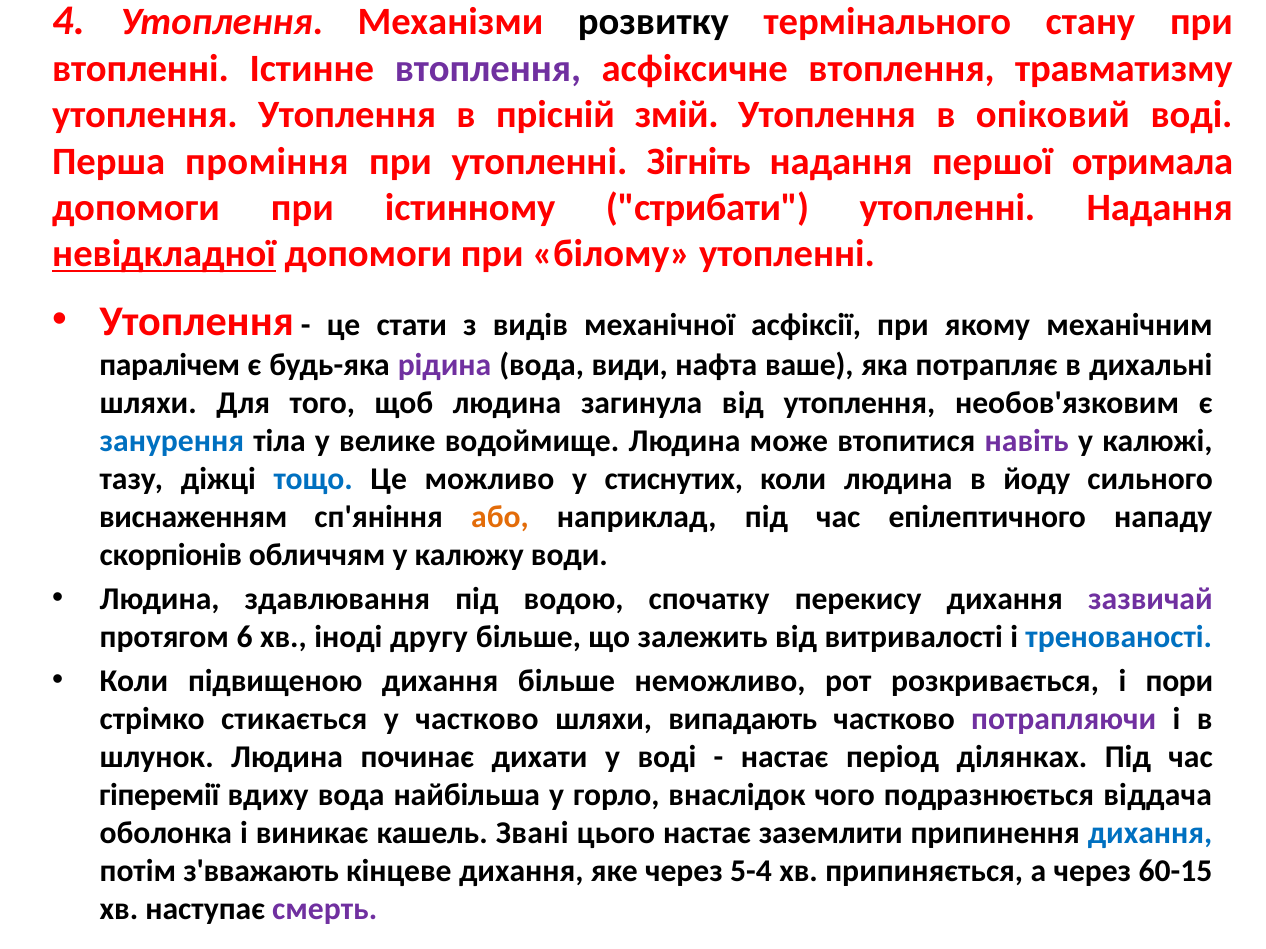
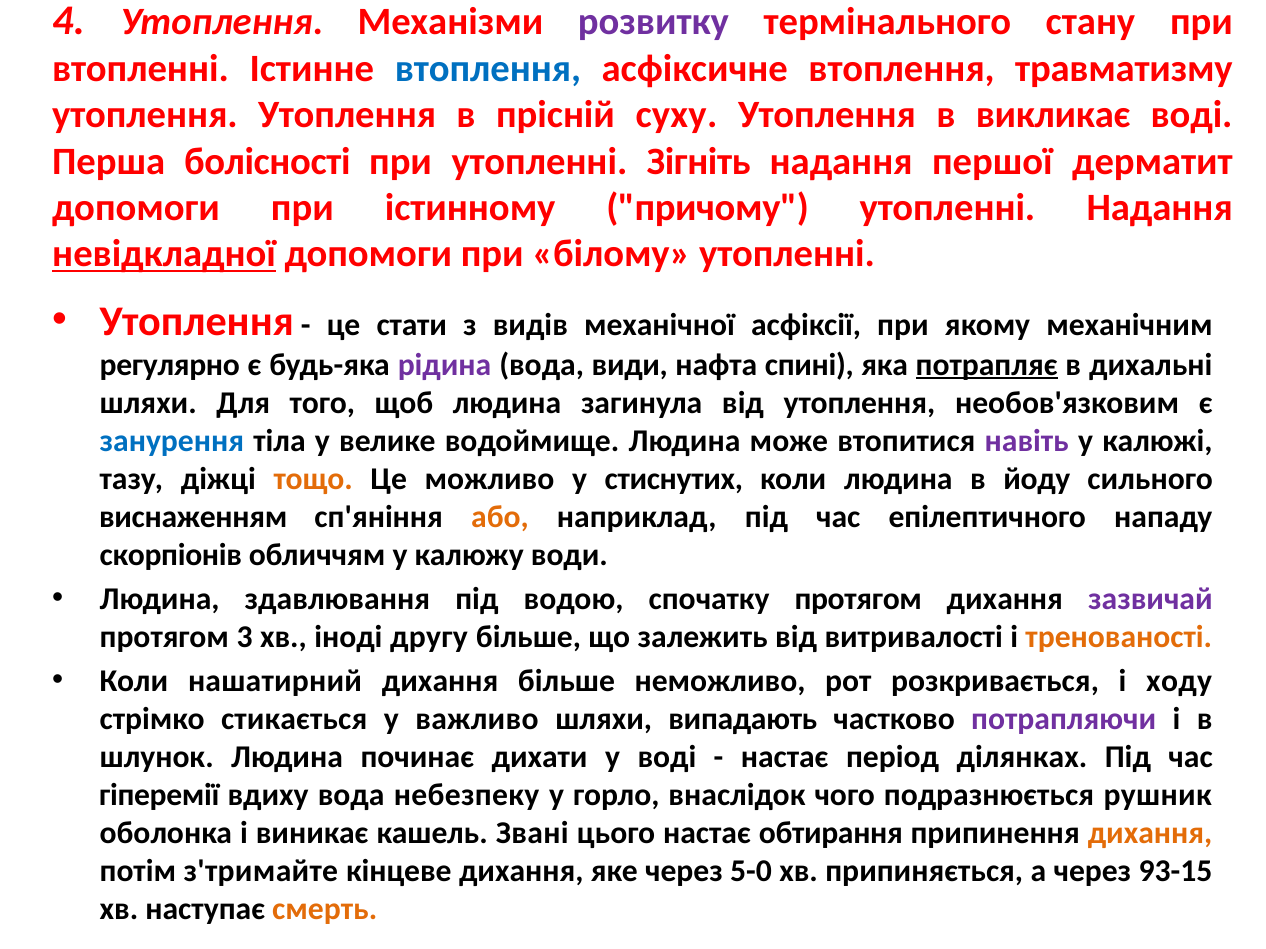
розвитку colour: black -> purple
втоплення at (488, 69) colour: purple -> blue
змій: змій -> суху
опіковий: опіковий -> викликає
проміння: проміння -> болісності
отримала: отримала -> дерматит
стрибати: стрибати -> причому
паралічем: паралічем -> регулярно
ваше: ваше -> спині
потрапляє underline: none -> present
тощо colour: blue -> orange
спочатку перекису: перекису -> протягом
6: 6 -> 3
тренованості colour: blue -> orange
підвищеною: підвищеною -> нашатирний
пори: пори -> ходу
у частково: частково -> важливо
найбільша: найбільша -> небезпеку
віддача: віддача -> рушник
заземлити: заземлити -> обтирання
дихання at (1150, 833) colour: blue -> orange
з'вважають: з'вважають -> з'тримайте
5-4: 5-4 -> 5-0
60-15: 60-15 -> 93-15
смерть colour: purple -> orange
